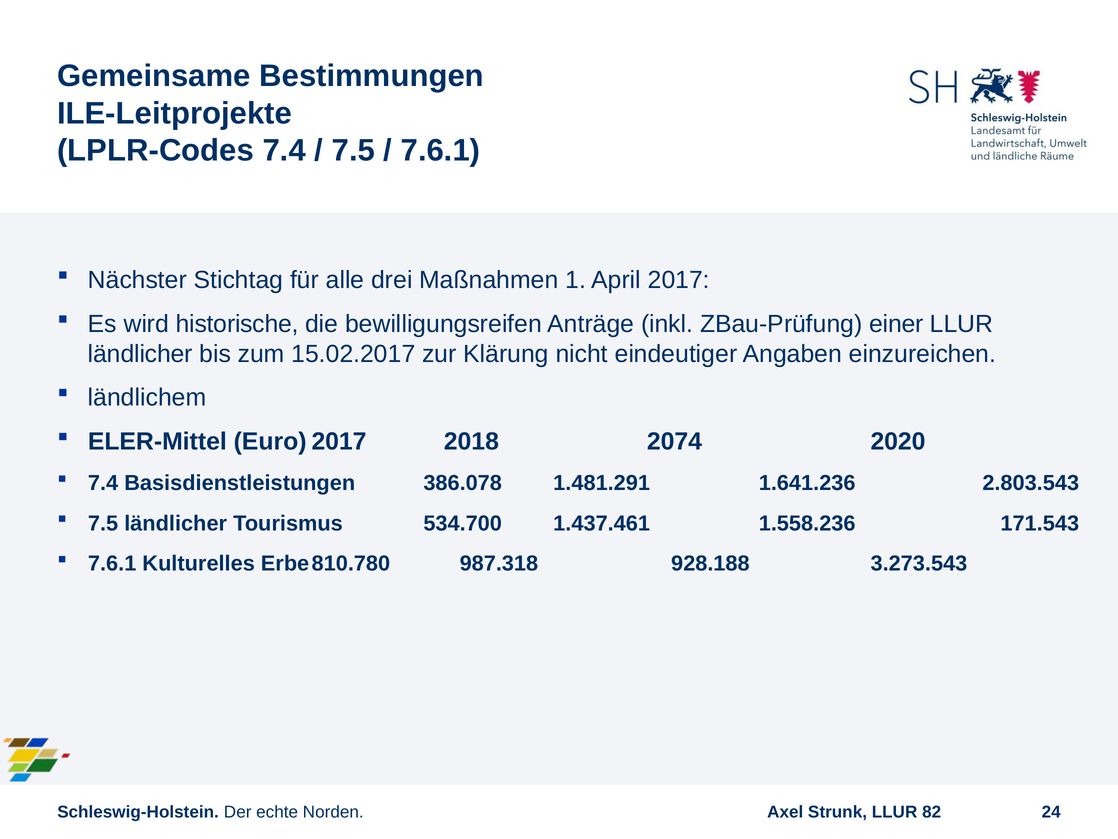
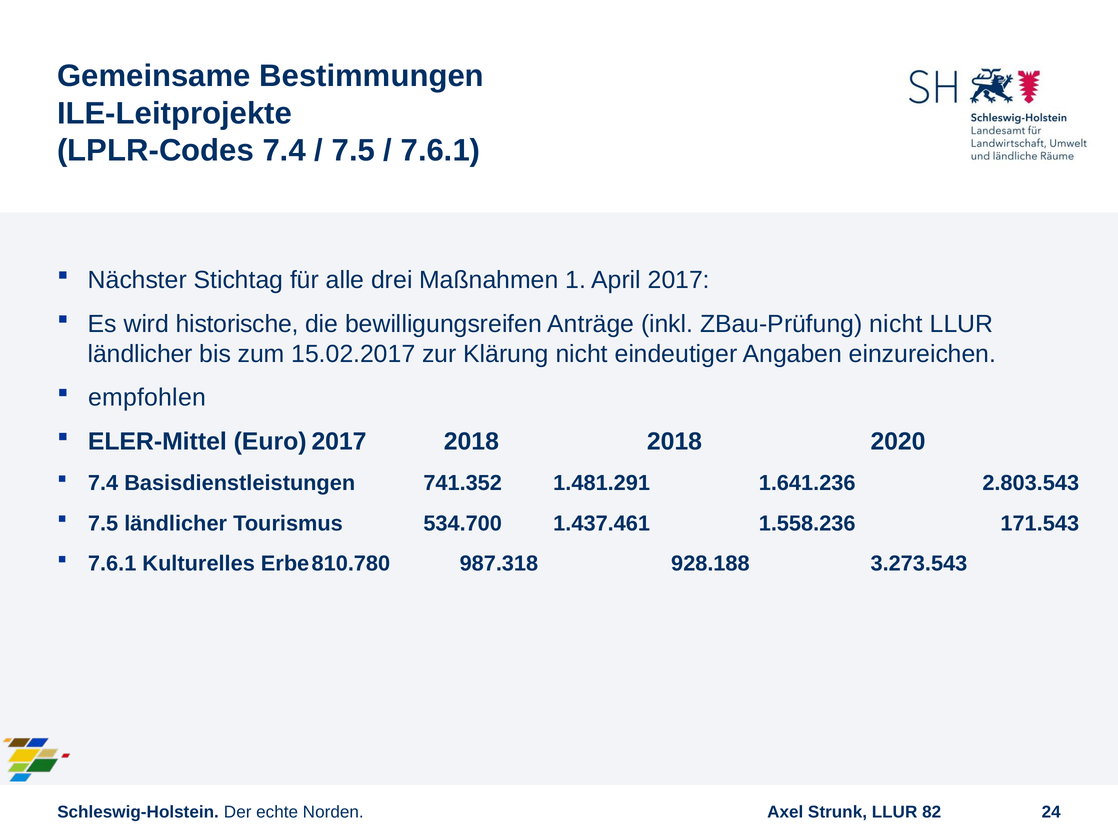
ZBau-Prüfung einer: einer -> nicht
ländlichem: ländlichem -> empfohlen
2018 2074: 2074 -> 2018
386.078: 386.078 -> 741.352
